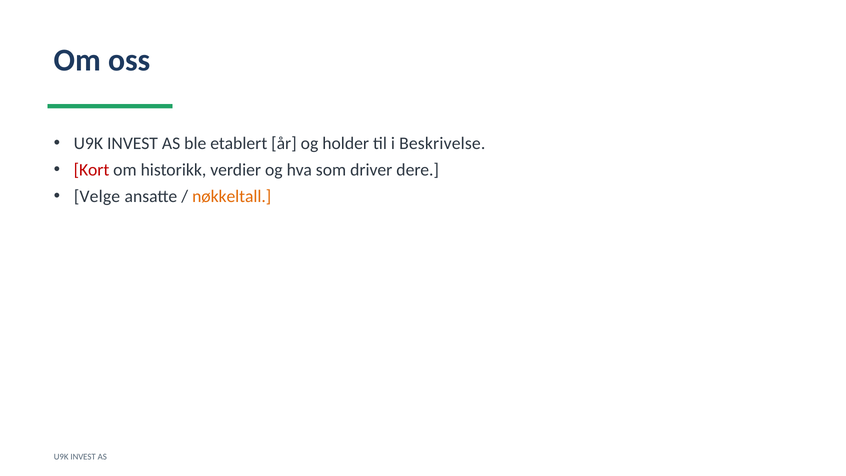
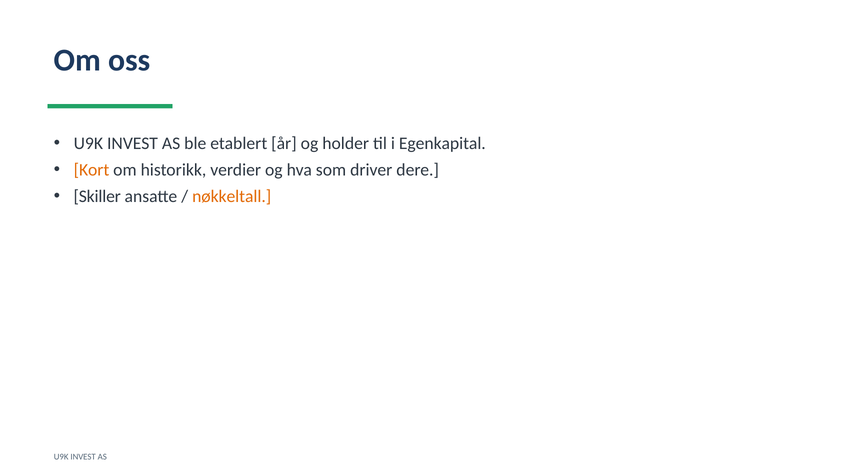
Beskrivelse: Beskrivelse -> Egenkapital
Kort colour: red -> orange
Velge: Velge -> Skiller
